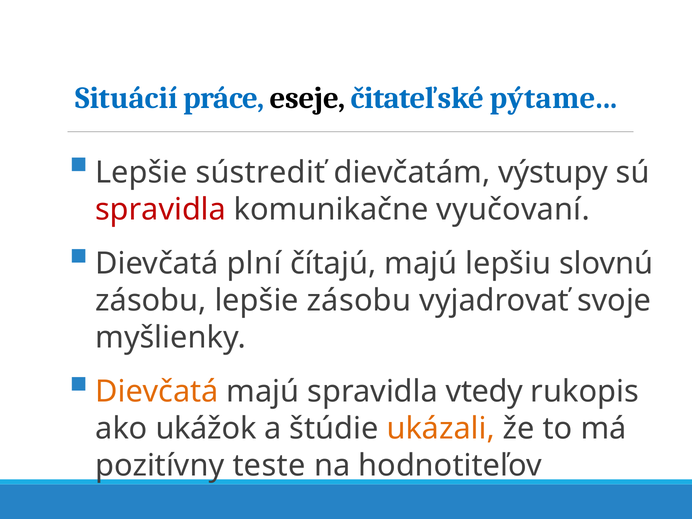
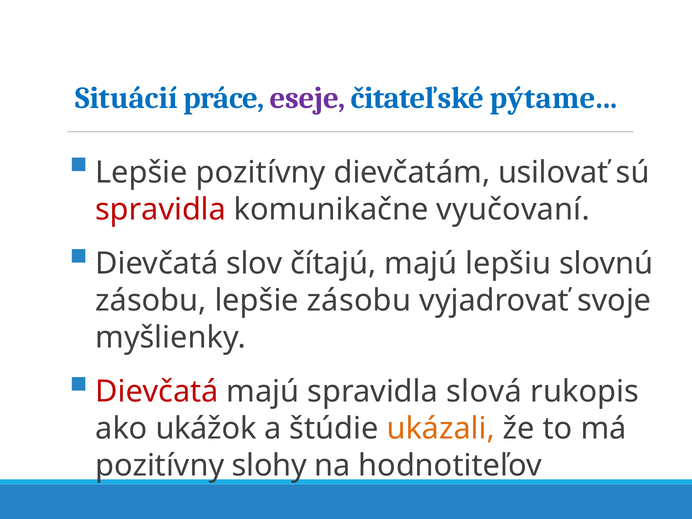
eseje colour: black -> purple
Lepšie sústrediť: sústrediť -> pozitívny
výstupy: výstupy -> usilovať
plní: plní -> slov
Dievčatá at (157, 392) colour: orange -> red
vtedy: vtedy -> slová
teste: teste -> slohy
